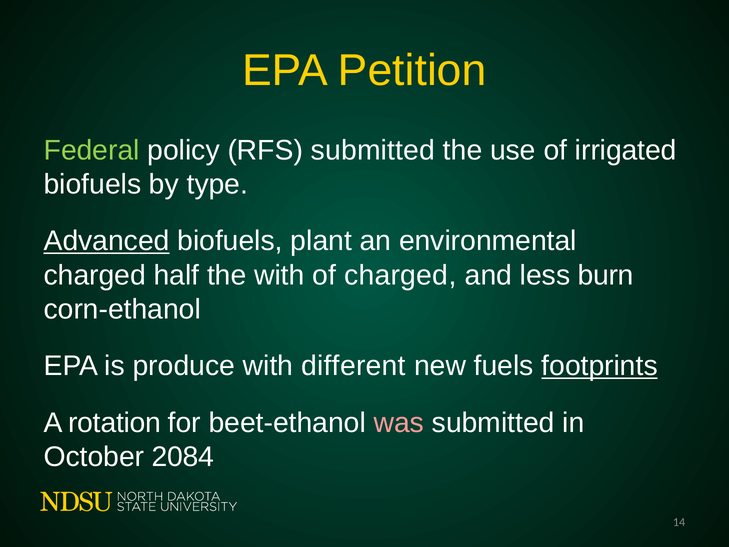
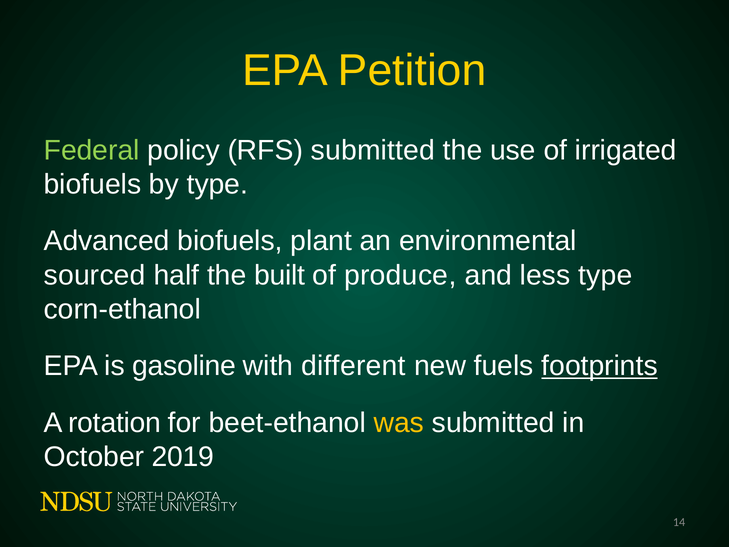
Advanced underline: present -> none
charged at (95, 275): charged -> sourced
the with: with -> built
of charged: charged -> produce
less burn: burn -> type
produce: produce -> gasoline
was colour: pink -> yellow
2084: 2084 -> 2019
